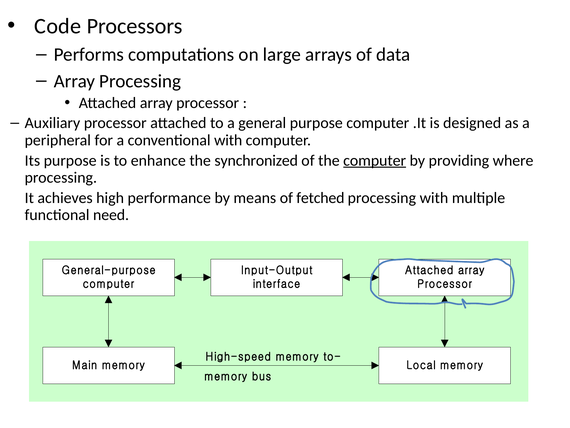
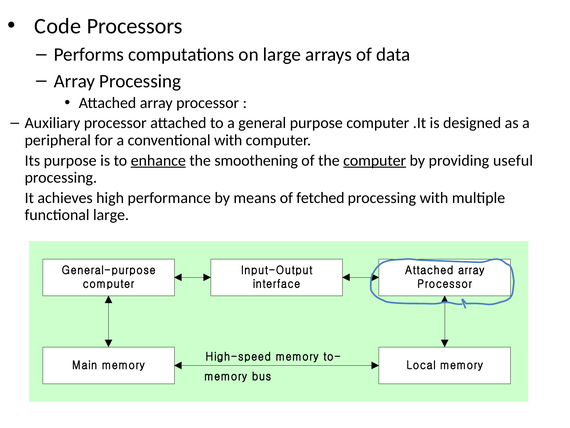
enhance underline: none -> present
synchronized: synchronized -> smoothening
where: where -> useful
functional need: need -> large
